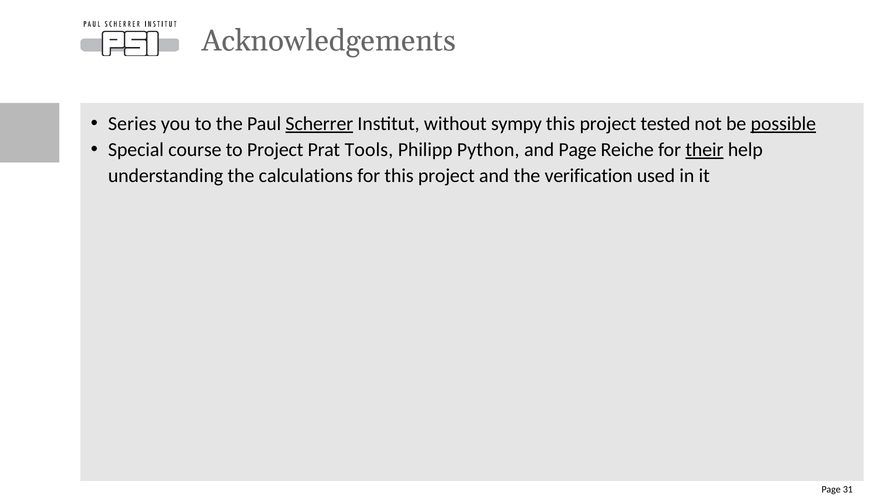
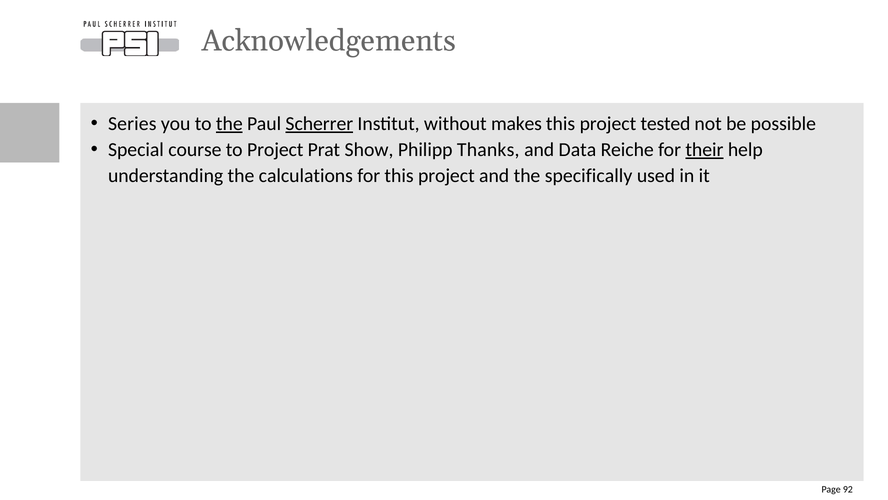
the at (229, 124) underline: none -> present
sympy: sympy -> makes
possible underline: present -> none
Tools: Tools -> Show
Python: Python -> Thanks
and Page: Page -> Data
verification: verification -> specifically
31: 31 -> 92
